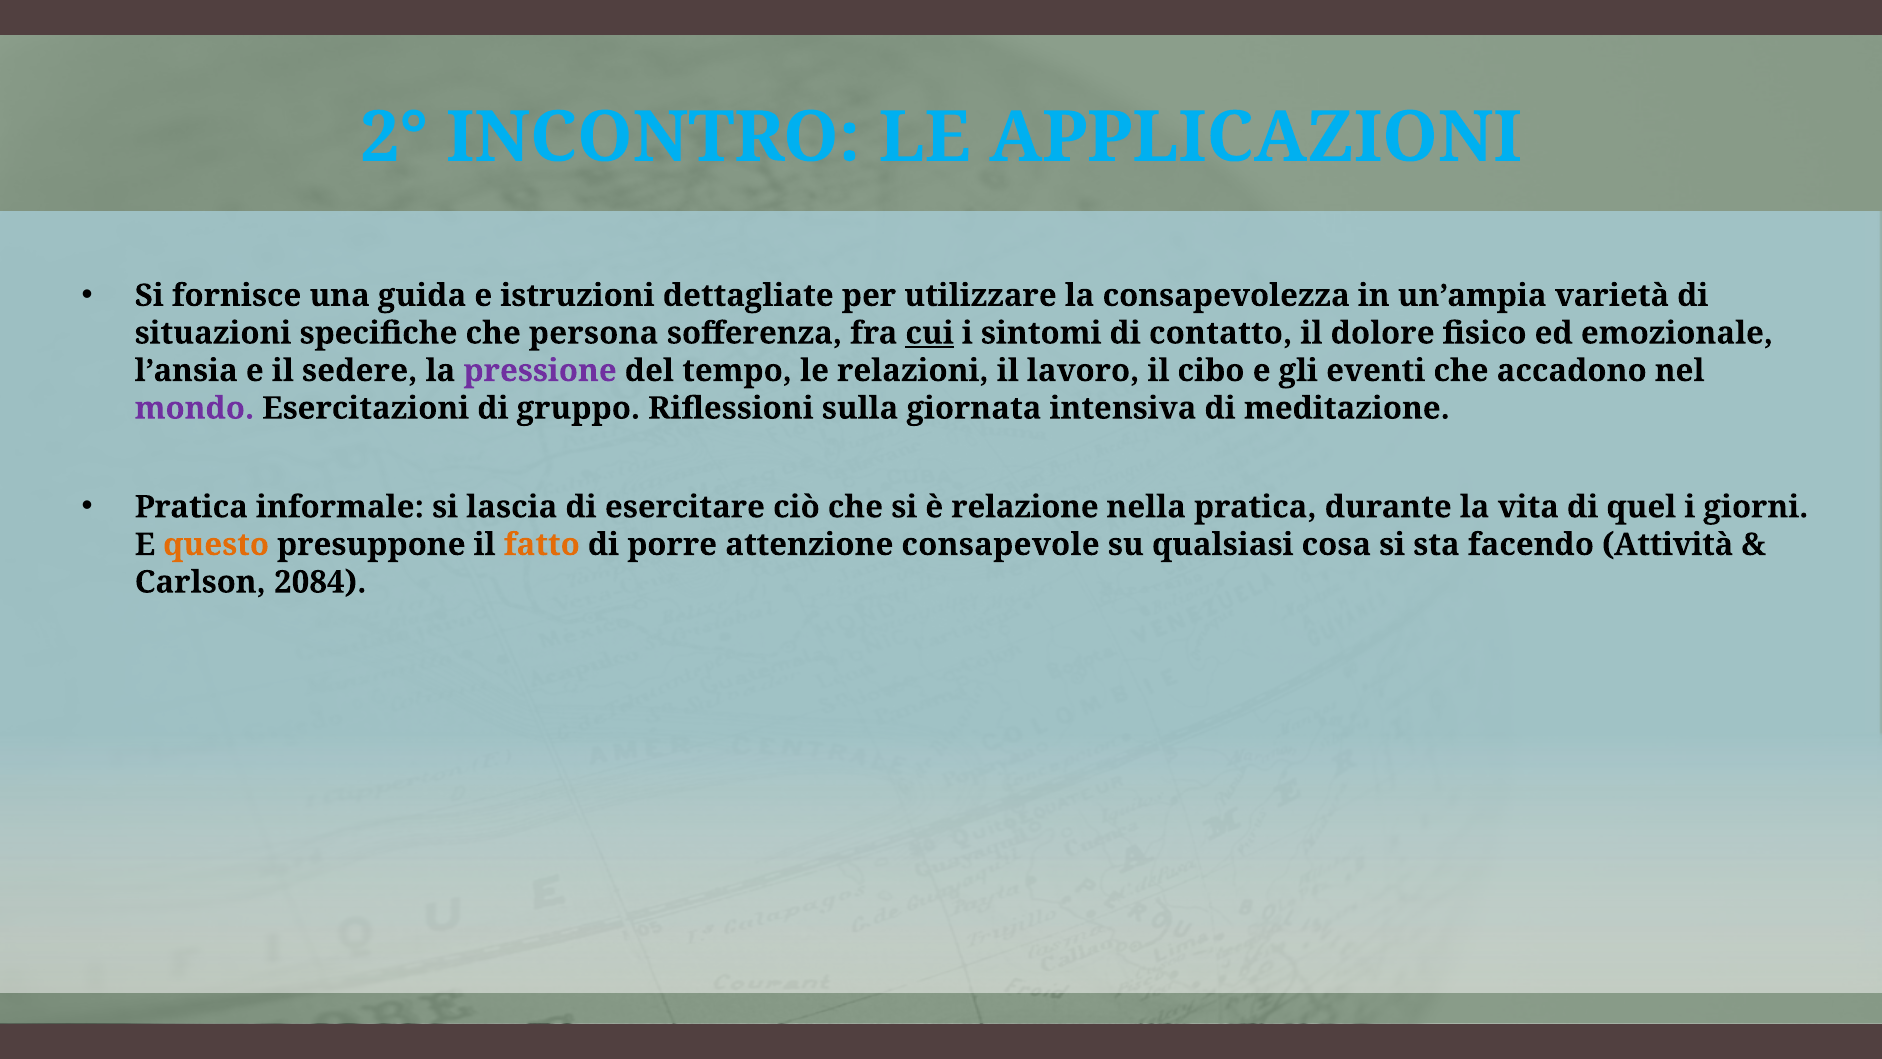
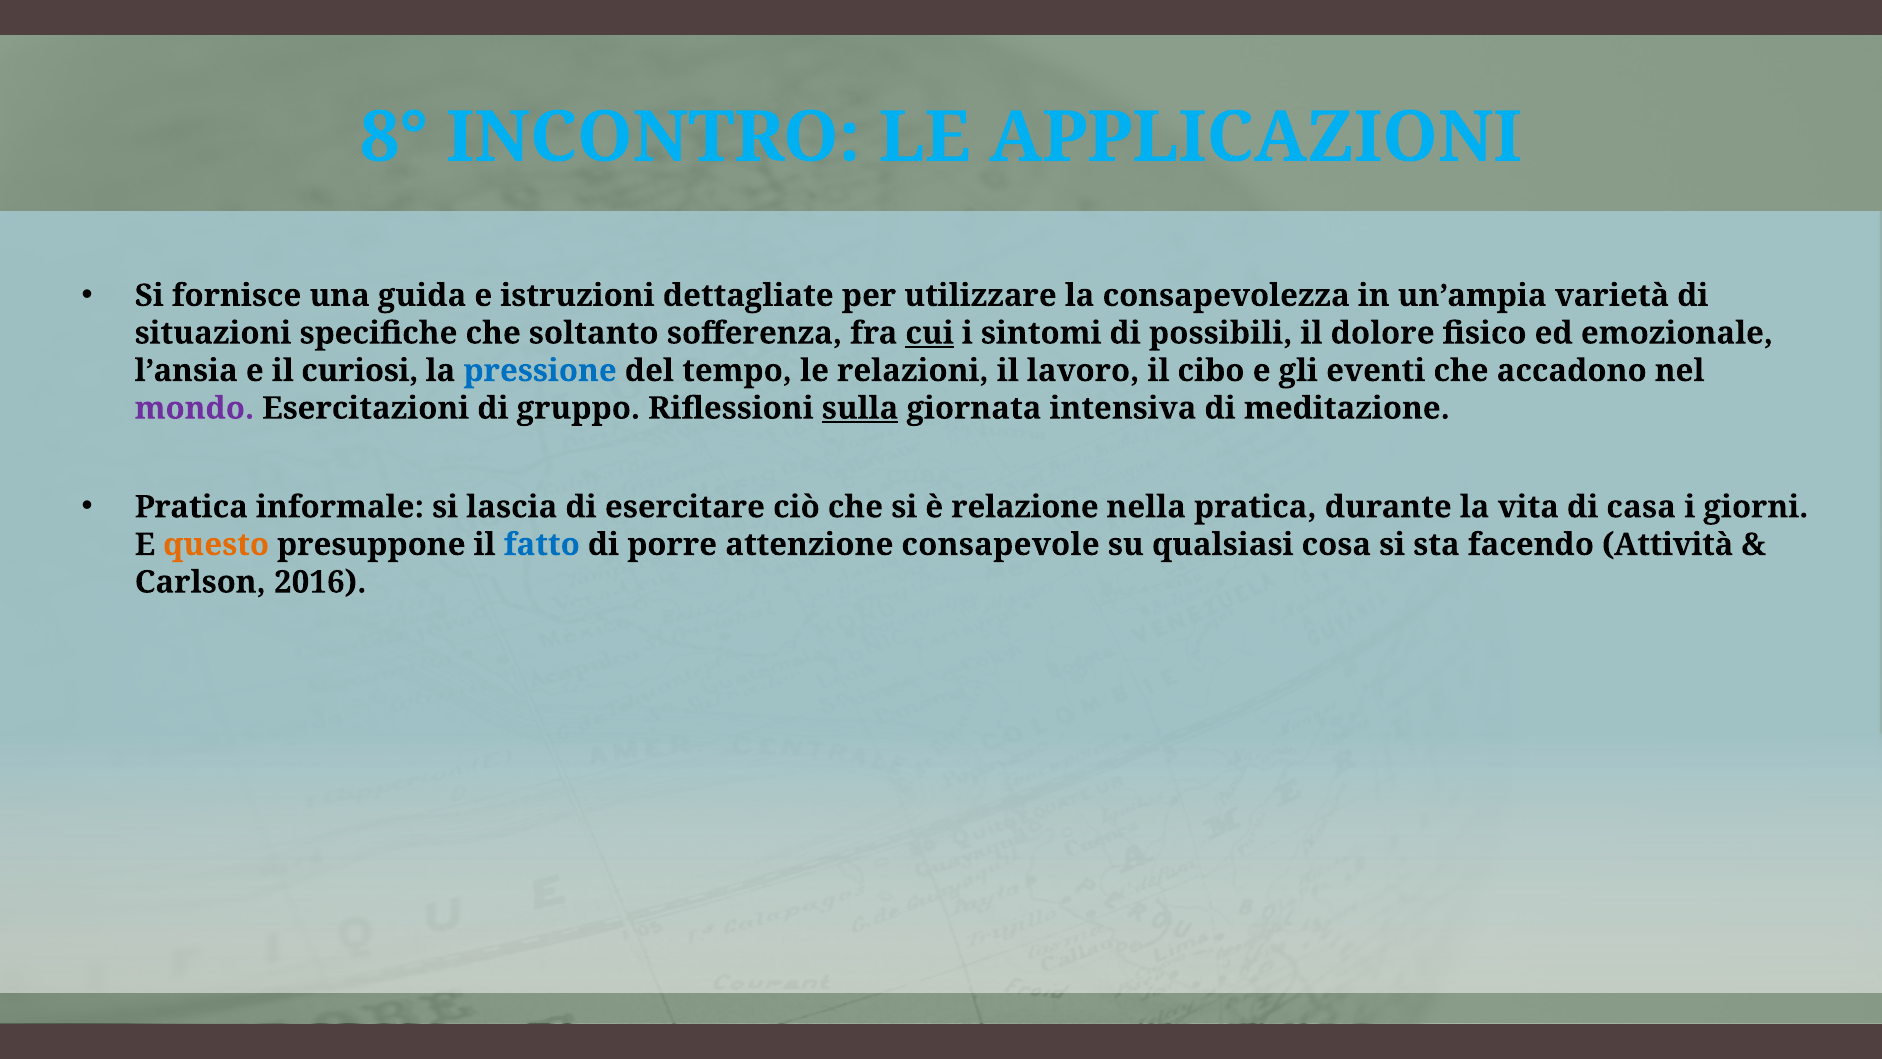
2°: 2° -> 8°
persona: persona -> soltanto
contatto: contatto -> possibili
sedere: sedere -> curiosi
pressione colour: purple -> blue
sulla underline: none -> present
quel: quel -> casa
fatto colour: orange -> blue
2084: 2084 -> 2016
